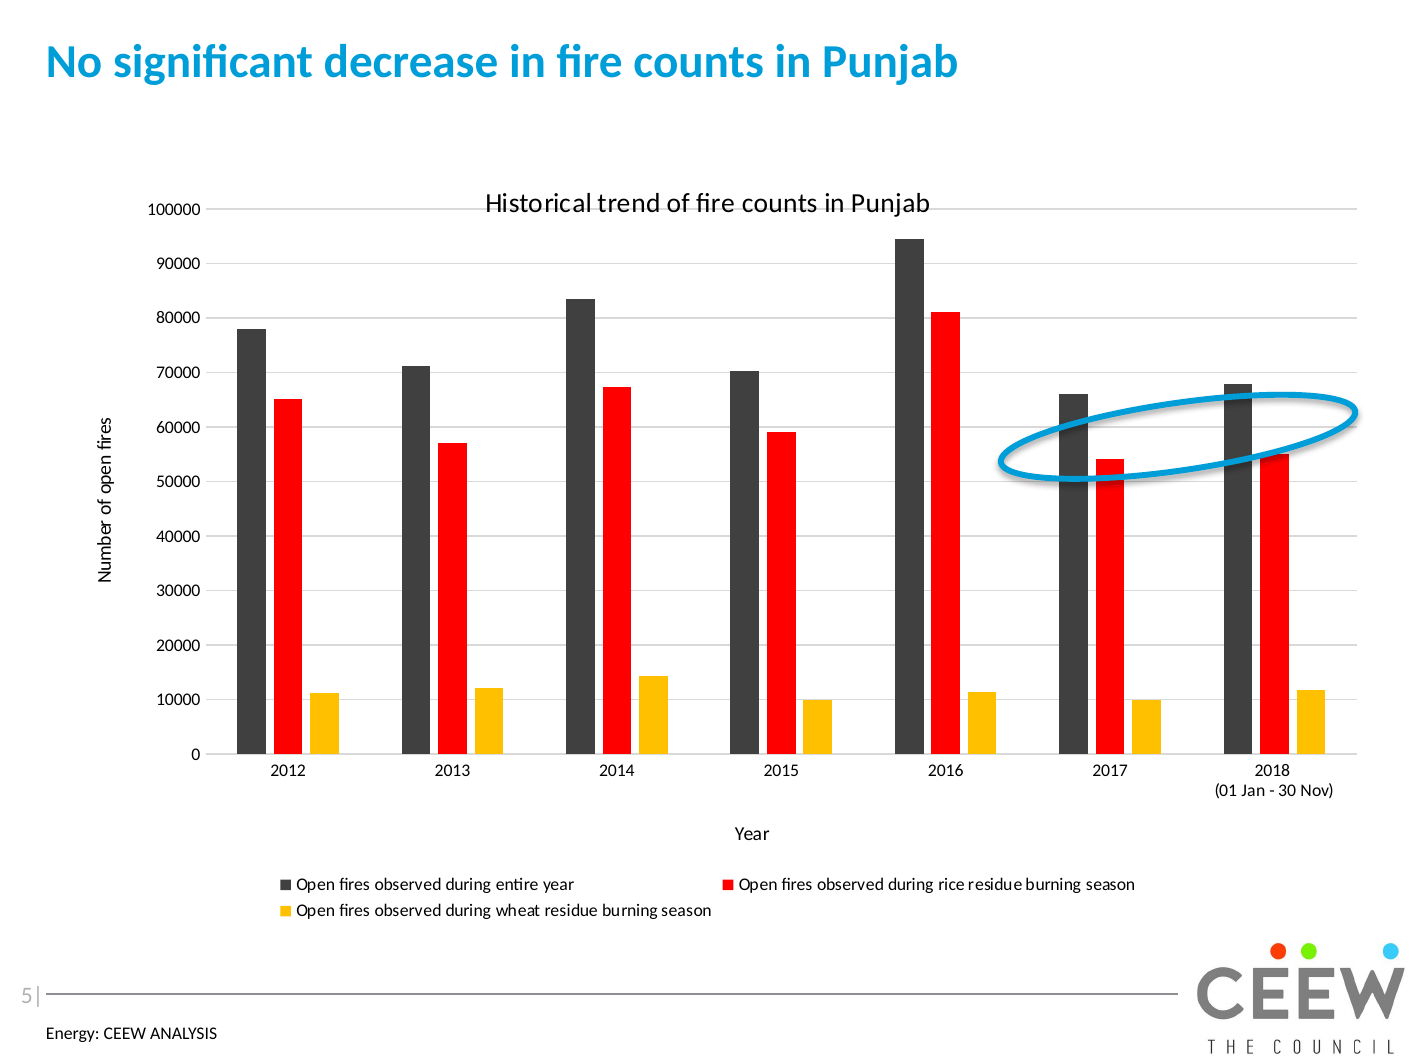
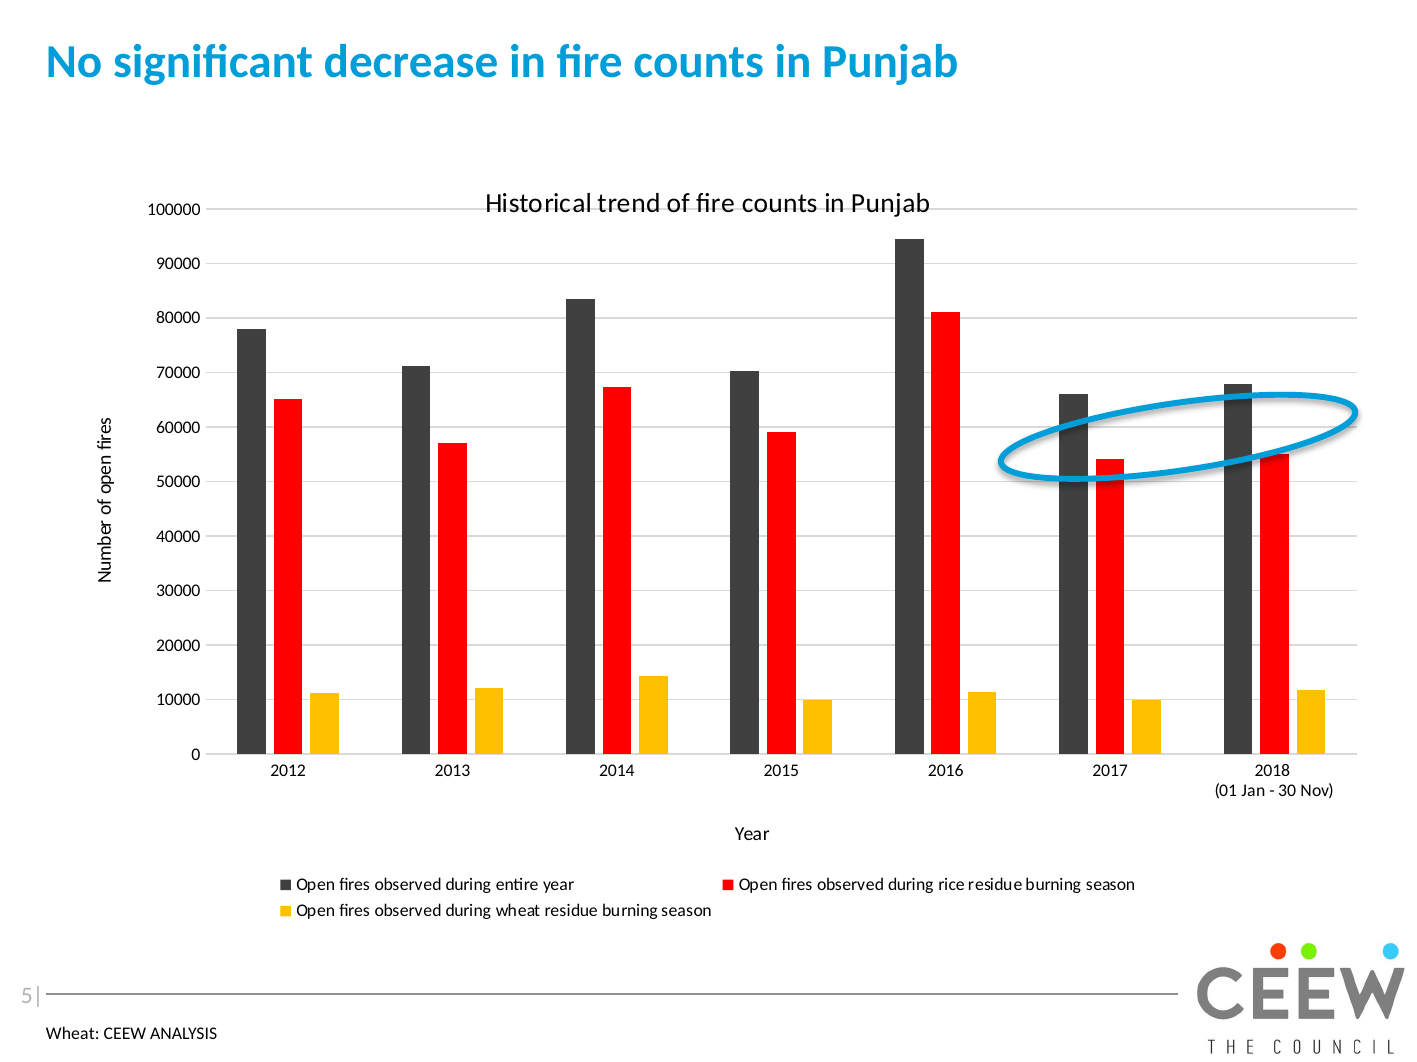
Energy at (73, 1034): Energy -> Wheat
